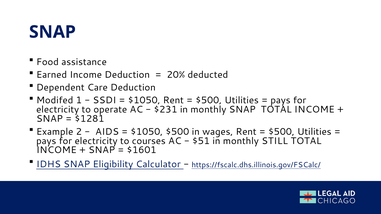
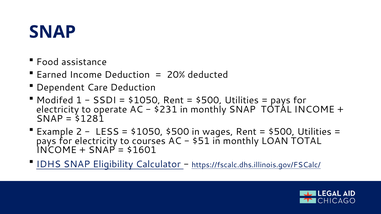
AIDS: AIDS -> LESS
STILL: STILL -> LOAN
